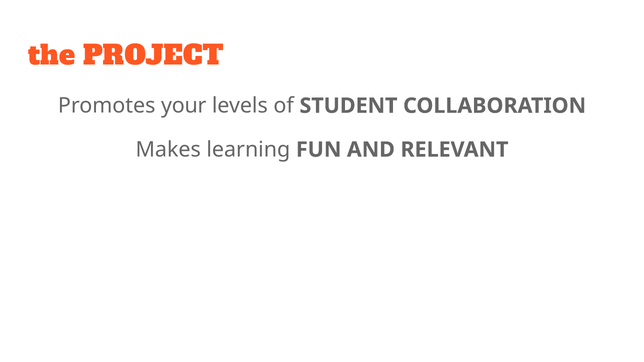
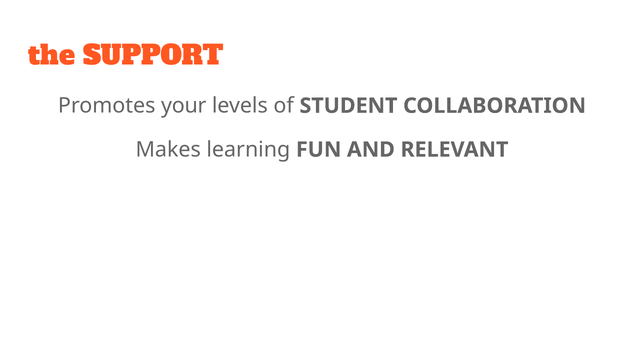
PROJECT: PROJECT -> SUPPORT
